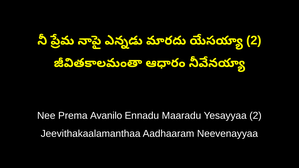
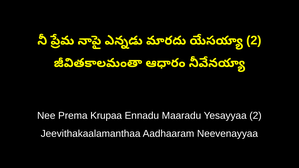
Avanilo: Avanilo -> Krupaa
